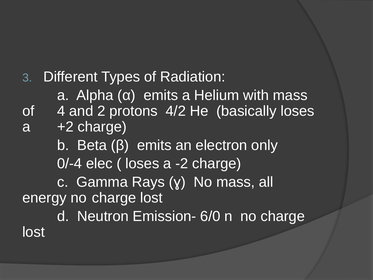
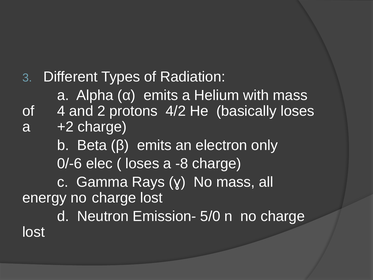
0/-4: 0/-4 -> 0/-6
-2: -2 -> -8
6/0: 6/0 -> 5/0
